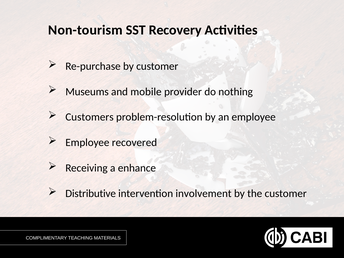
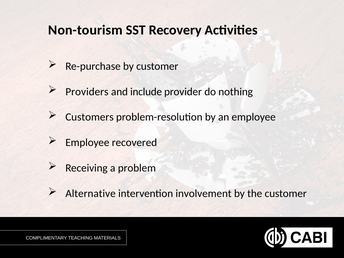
Museums: Museums -> Providers
mobile: mobile -> include
enhance: enhance -> problem
Distributive: Distributive -> Alternative
